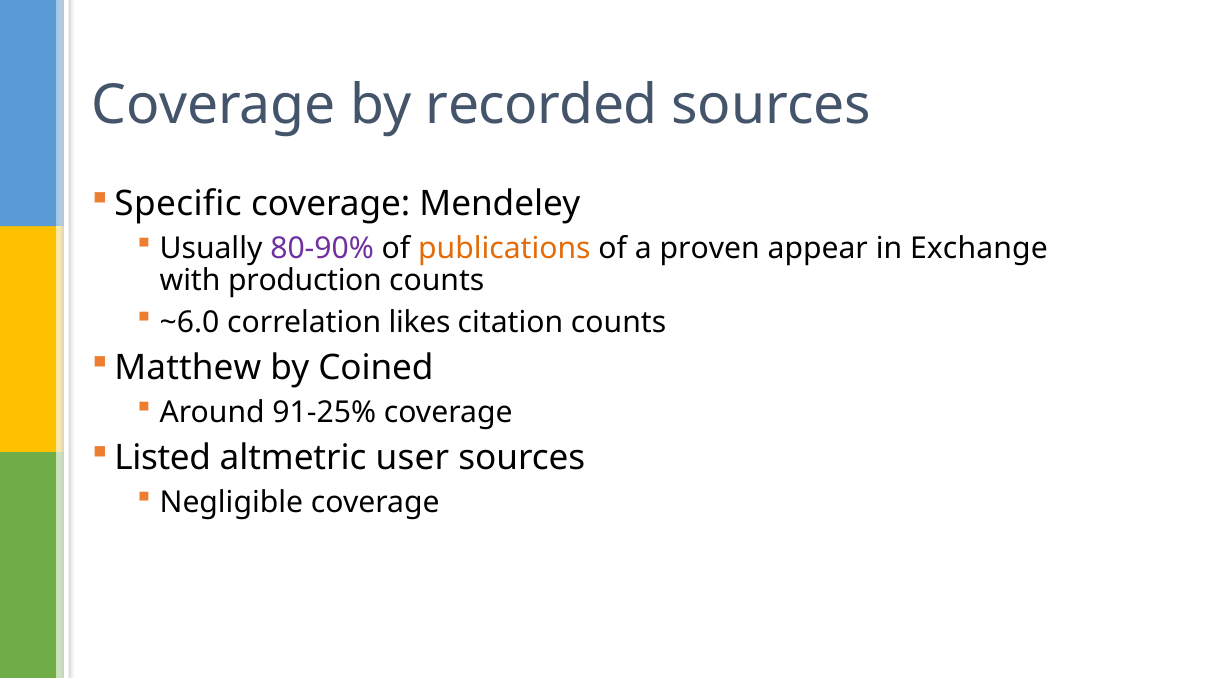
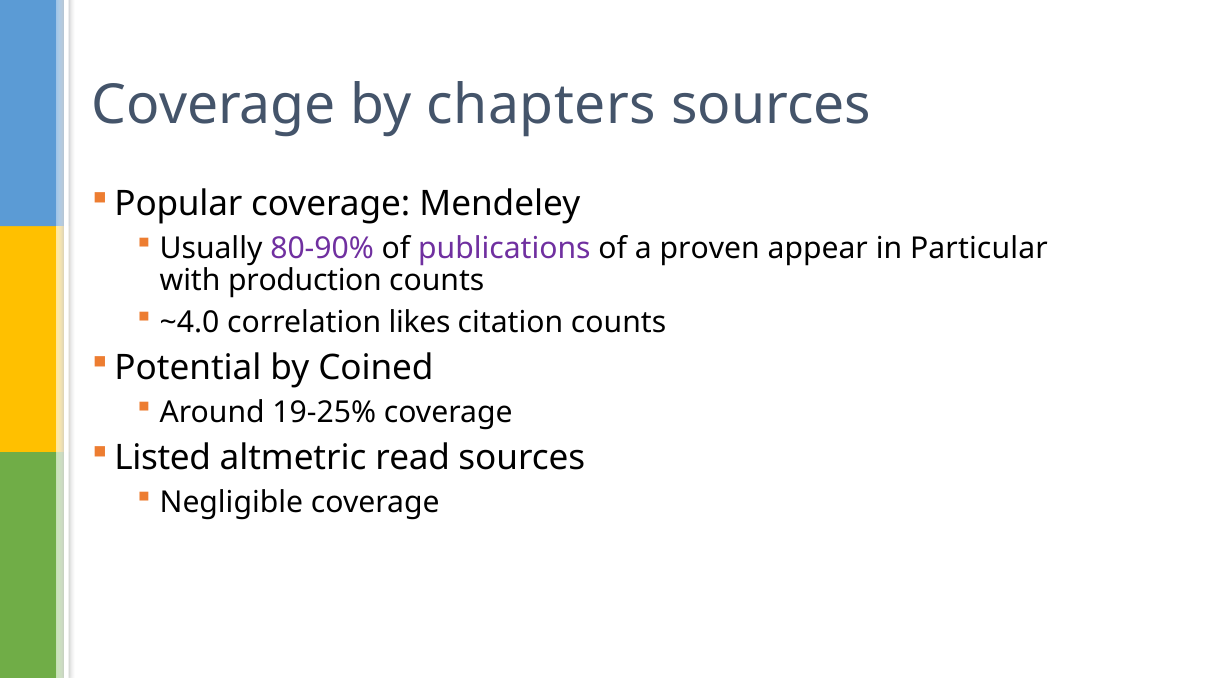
recorded: recorded -> chapters
Specific: Specific -> Popular
publications colour: orange -> purple
Exchange: Exchange -> Particular
~6.0: ~6.0 -> ~4.0
Matthew: Matthew -> Potential
91-25%: 91-25% -> 19-25%
user: user -> read
